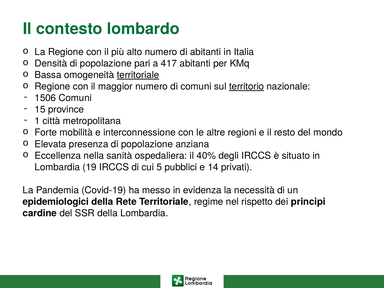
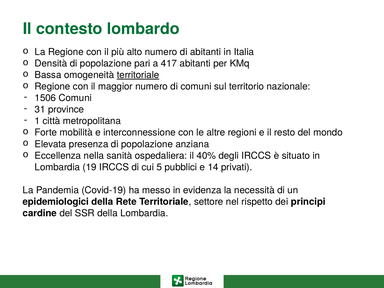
territorio underline: present -> none
15: 15 -> 31
regime: regime -> settore
